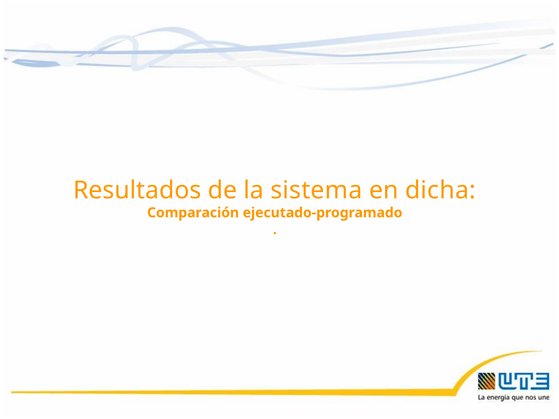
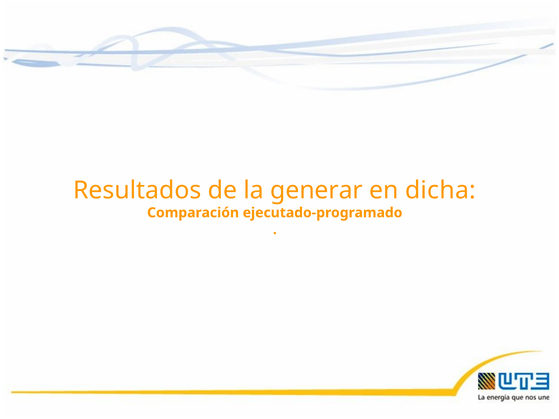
sistema: sistema -> generar
